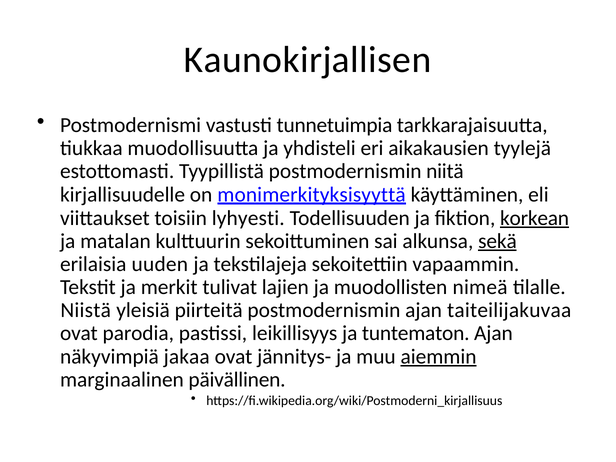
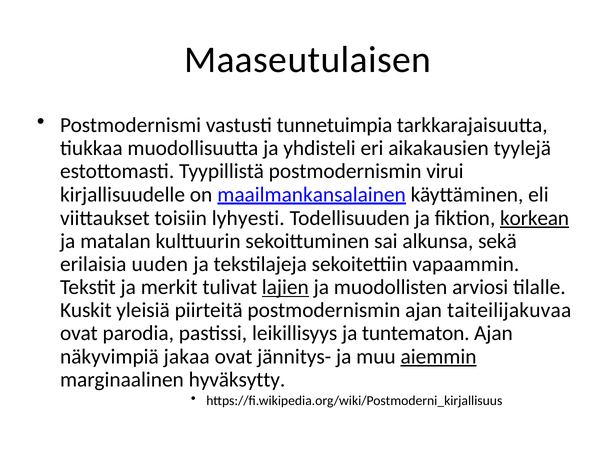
Kaunokirjallisen: Kaunokirjallisen -> Maaseutulaisen
niitä: niitä -> virui
monimerkityksisyyttä: monimerkityksisyyttä -> maailmankansalainen
sekä underline: present -> none
lajien underline: none -> present
nimeä: nimeä -> arviosi
Niistä: Niistä -> Kuskit
päivällinen: päivällinen -> hyväksytty
